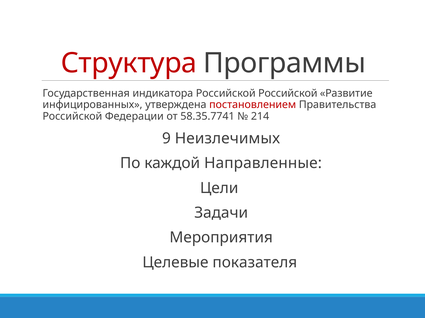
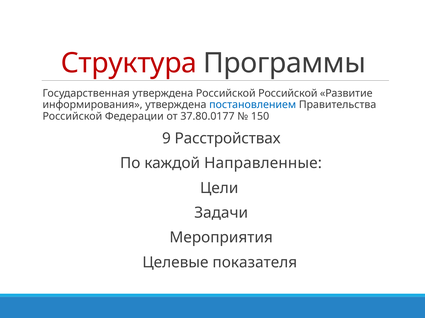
Государственная индикатора: индикатора -> утверждена
инфицированных: инфицированных -> информирования
постановлением colour: red -> blue
58.35.7741: 58.35.7741 -> 37.80.0177
214: 214 -> 150
Неизлечимых: Неизлечимых -> Расстройствах
